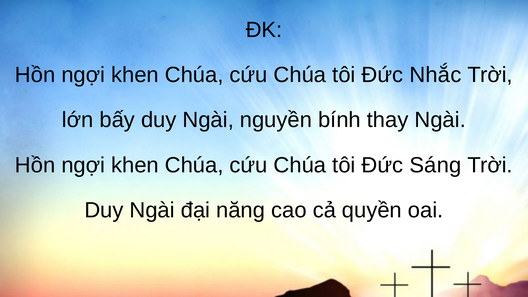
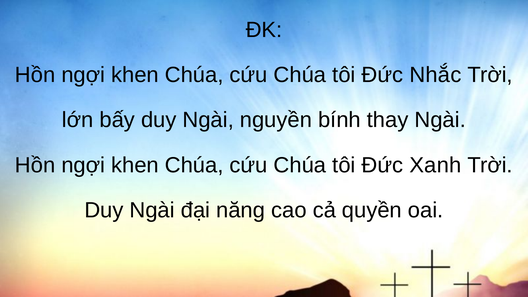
Sáng: Sáng -> Xanh
